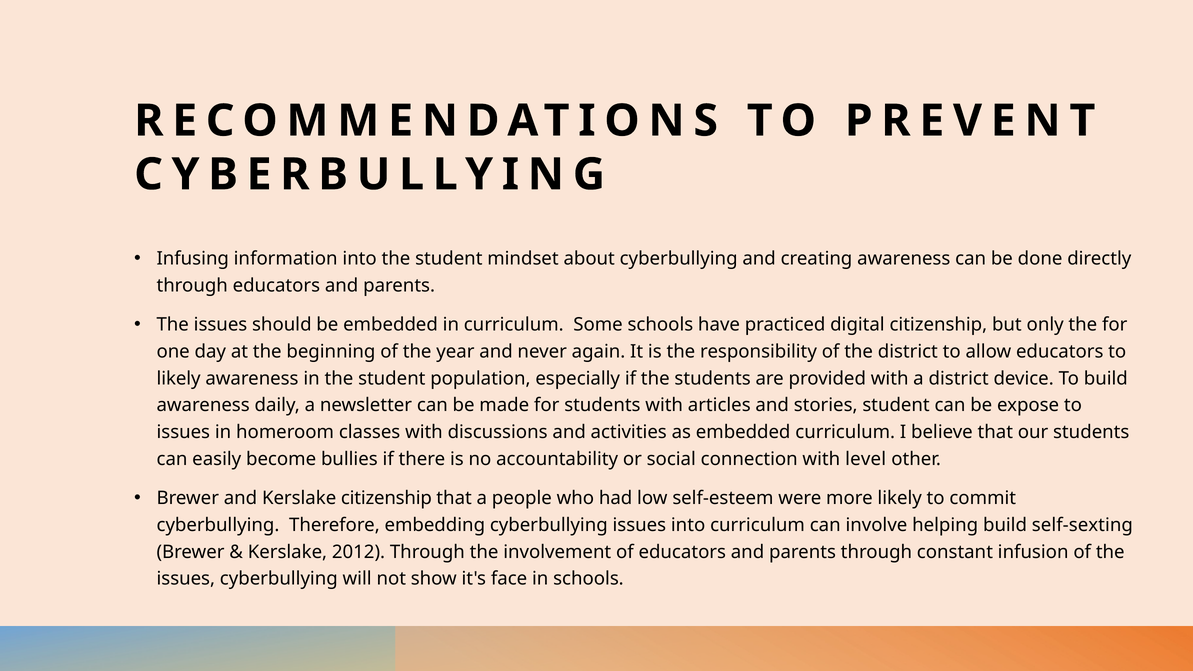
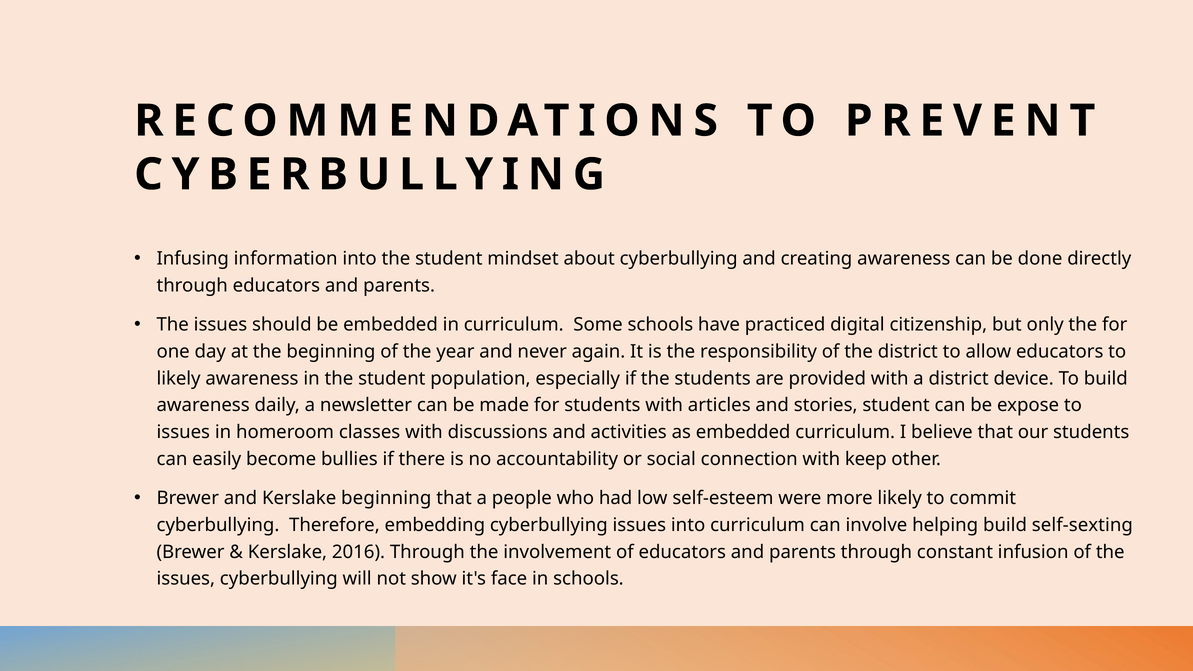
level: level -> keep
Kerslake citizenship: citizenship -> beginning
2012: 2012 -> 2016
